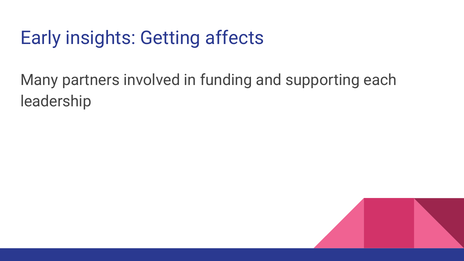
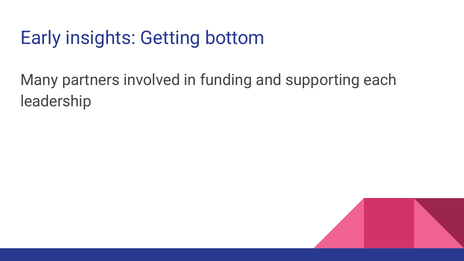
affects: affects -> bottom
